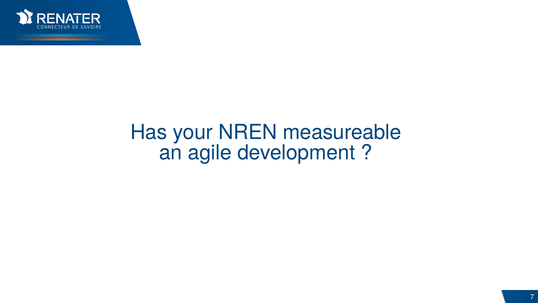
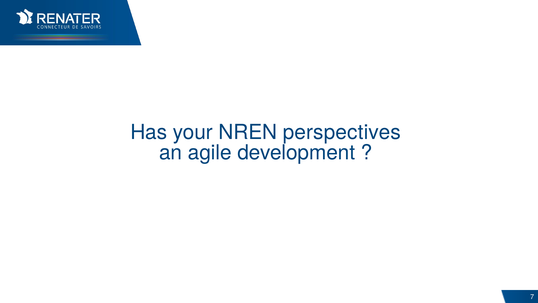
measureable: measureable -> perspectives
